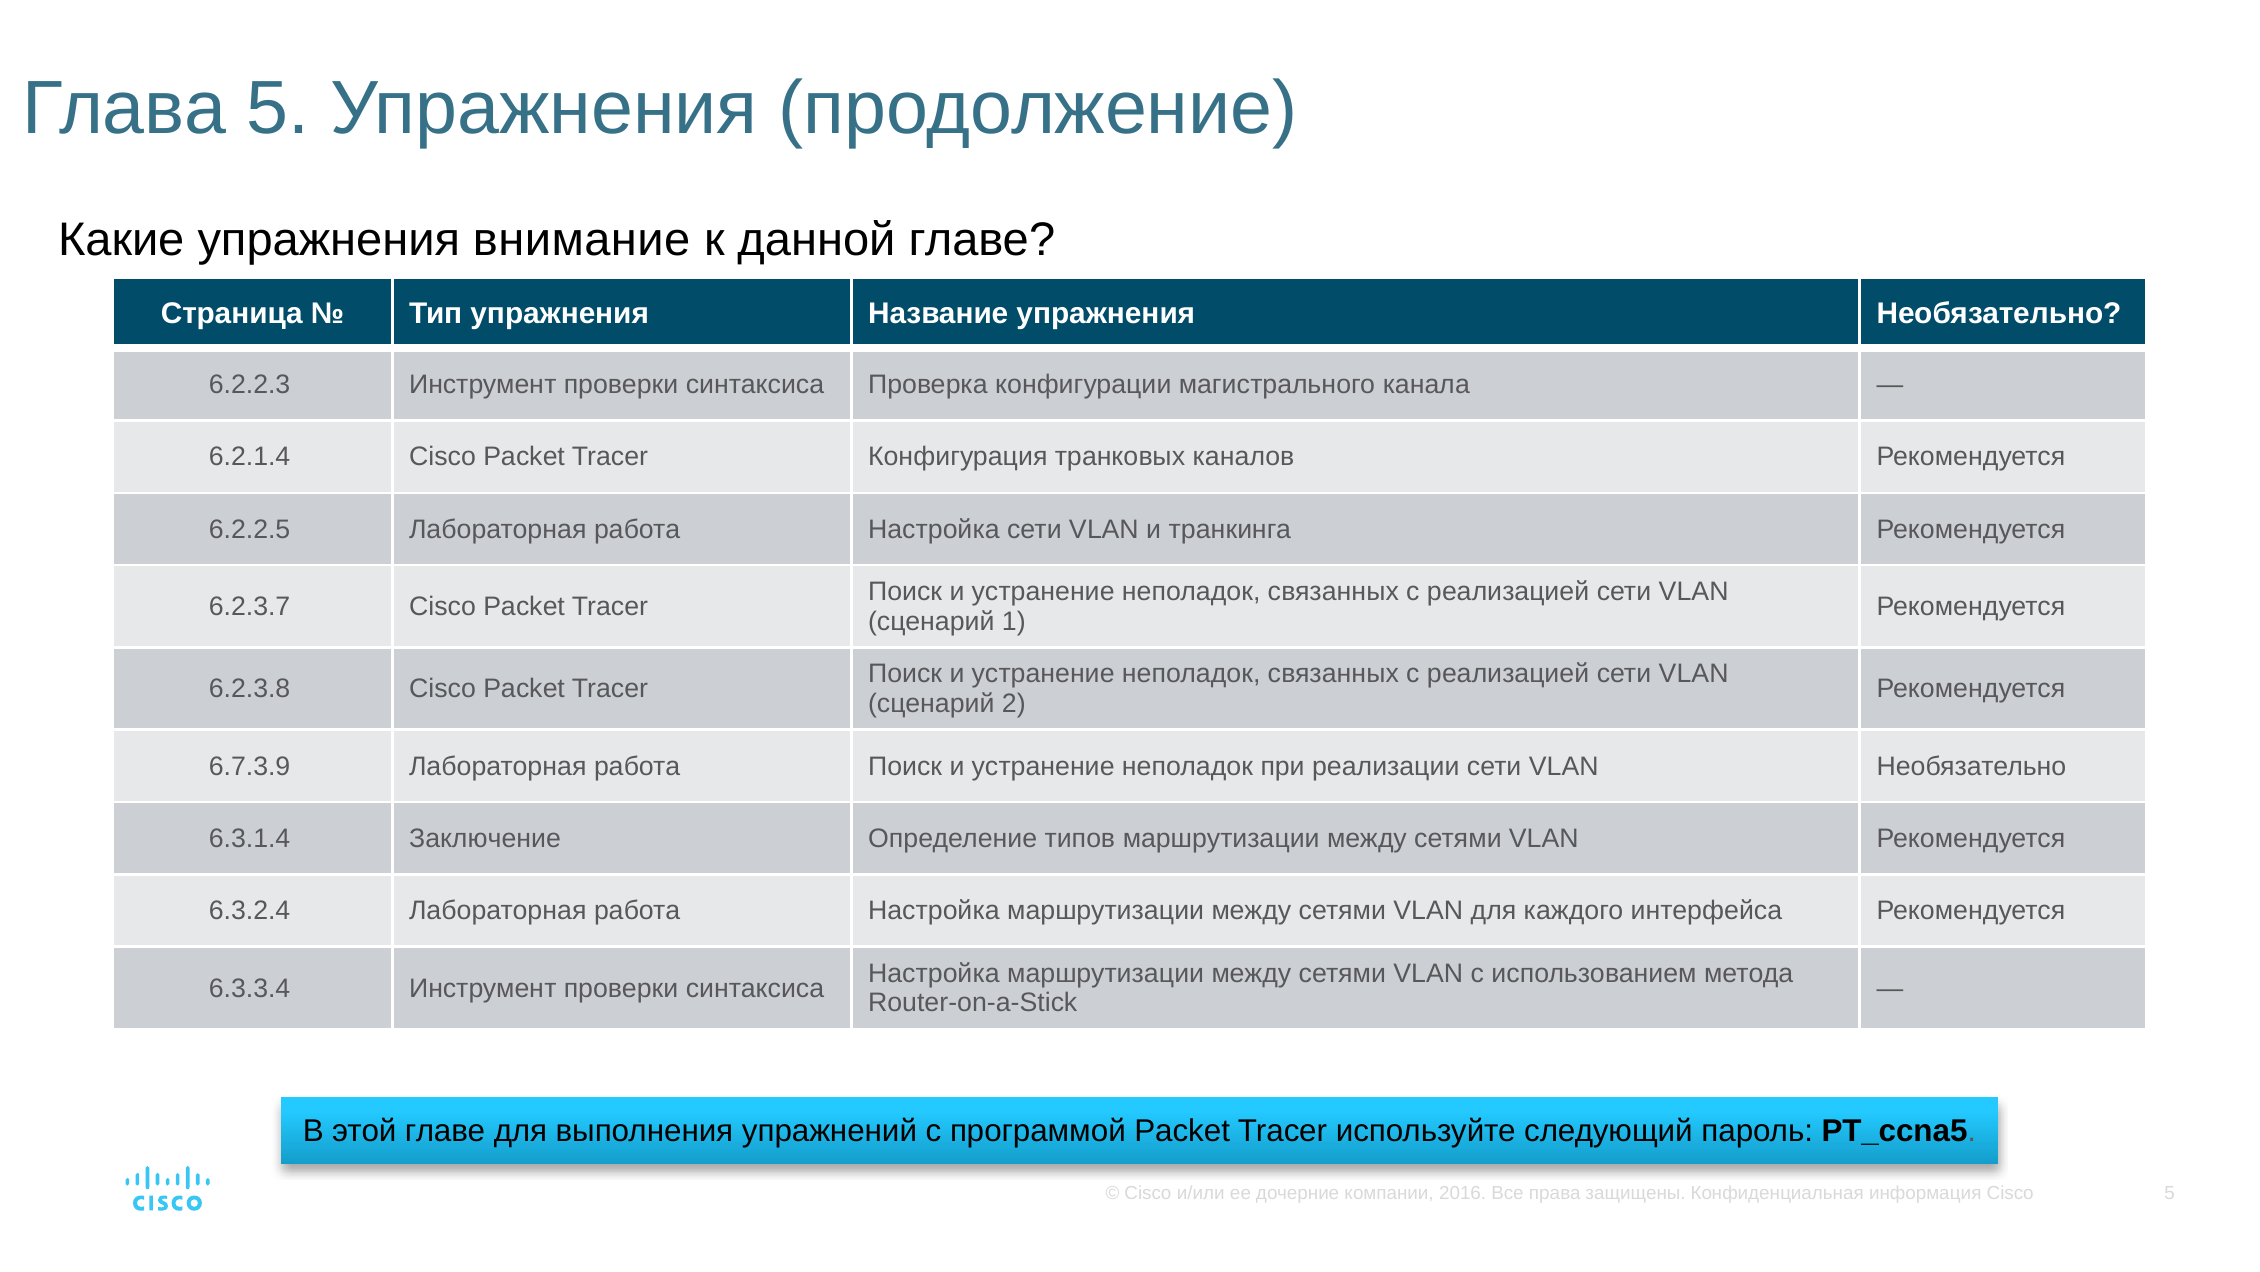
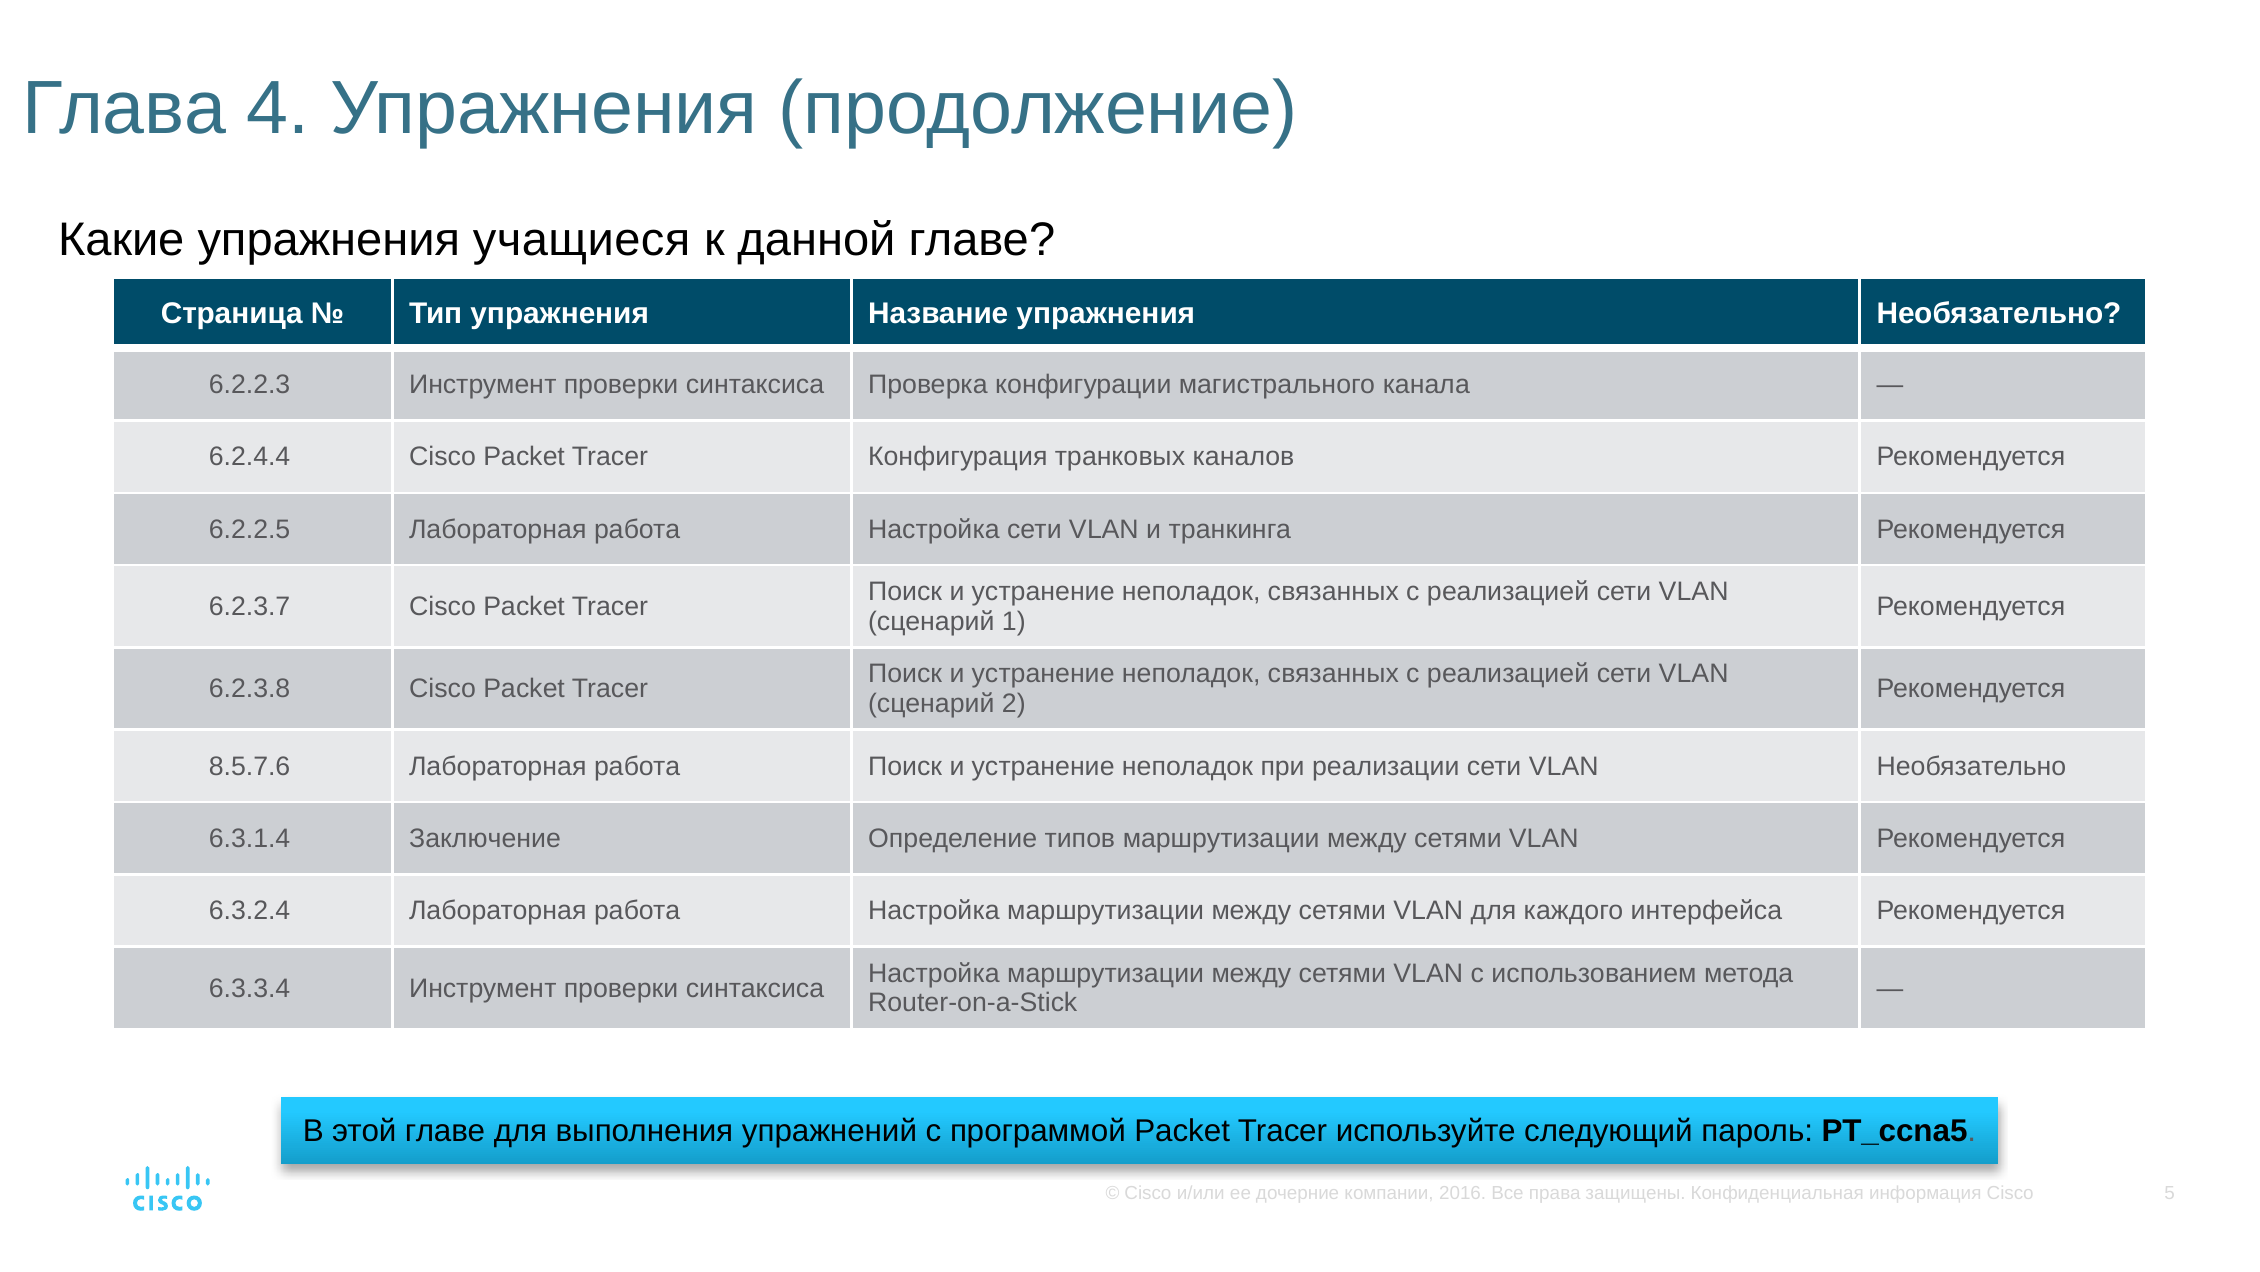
Глава 5: 5 -> 4
внимание: внимание -> учащиеся
6.2.1.4: 6.2.1.4 -> 6.2.4.4
6.7.3.9: 6.7.3.9 -> 8.5.7.6
